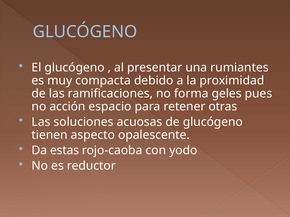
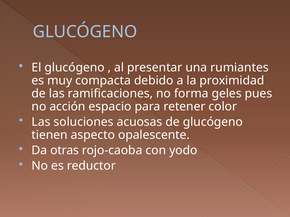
otras: otras -> color
estas: estas -> otras
